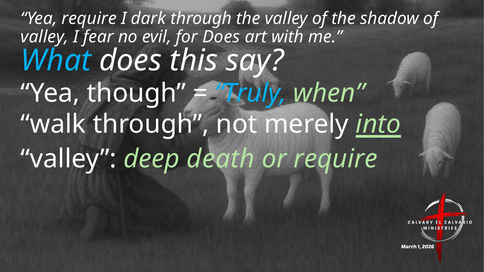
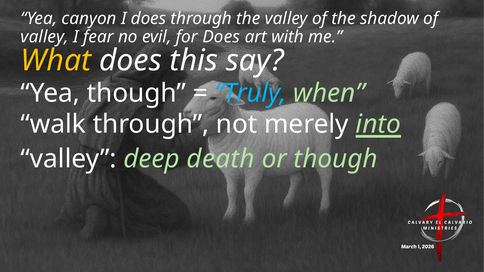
Yea require: require -> canyon
I dark: dark -> does
What colour: light blue -> yellow
or require: require -> though
